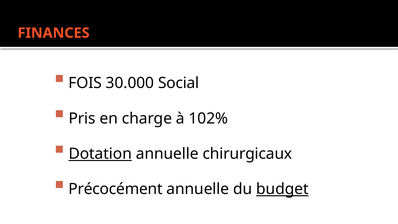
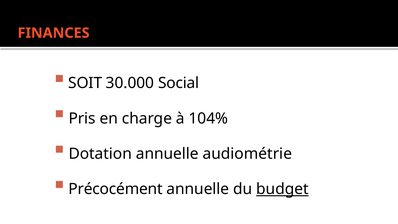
FOIS: FOIS -> SOIT
102%: 102% -> 104%
Dotation underline: present -> none
chirurgicaux: chirurgicaux -> audiométrie
